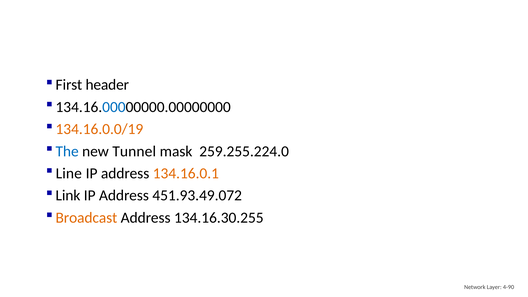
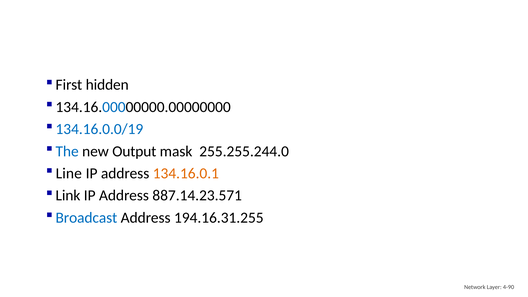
header: header -> hidden
134.16.0.0/19 colour: orange -> blue
Tunnel: Tunnel -> Output
259.255.224.0: 259.255.224.0 -> 255.255.244.0
451.93.49.072: 451.93.49.072 -> 887.14.23.571
Broadcast colour: orange -> blue
134.16.30.255: 134.16.30.255 -> 194.16.31.255
